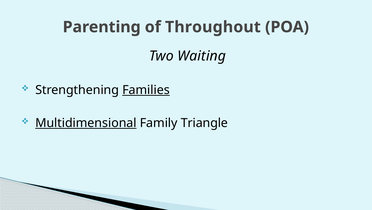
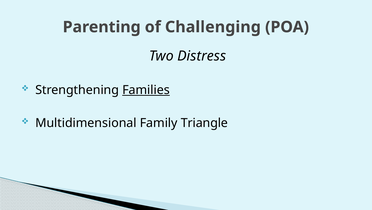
Throughout: Throughout -> Challenging
Waiting: Waiting -> Distress
Multidimensional underline: present -> none
